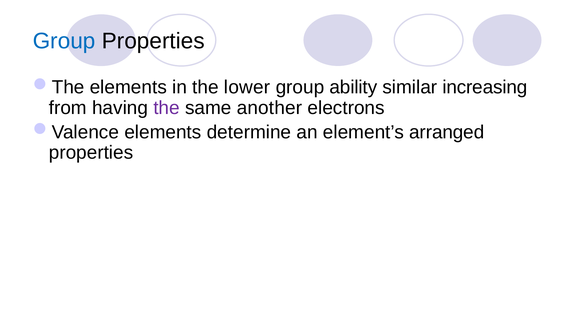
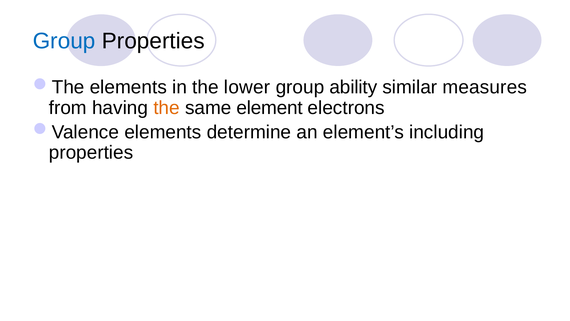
increasing: increasing -> measures
the at (167, 108) colour: purple -> orange
another: another -> element
arranged: arranged -> including
